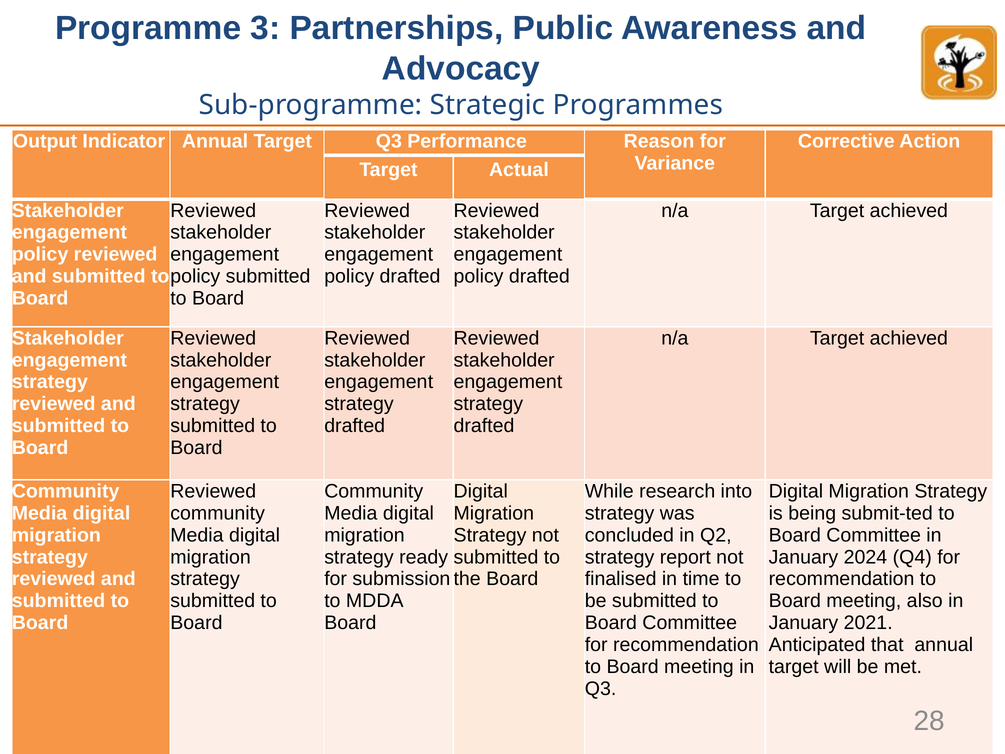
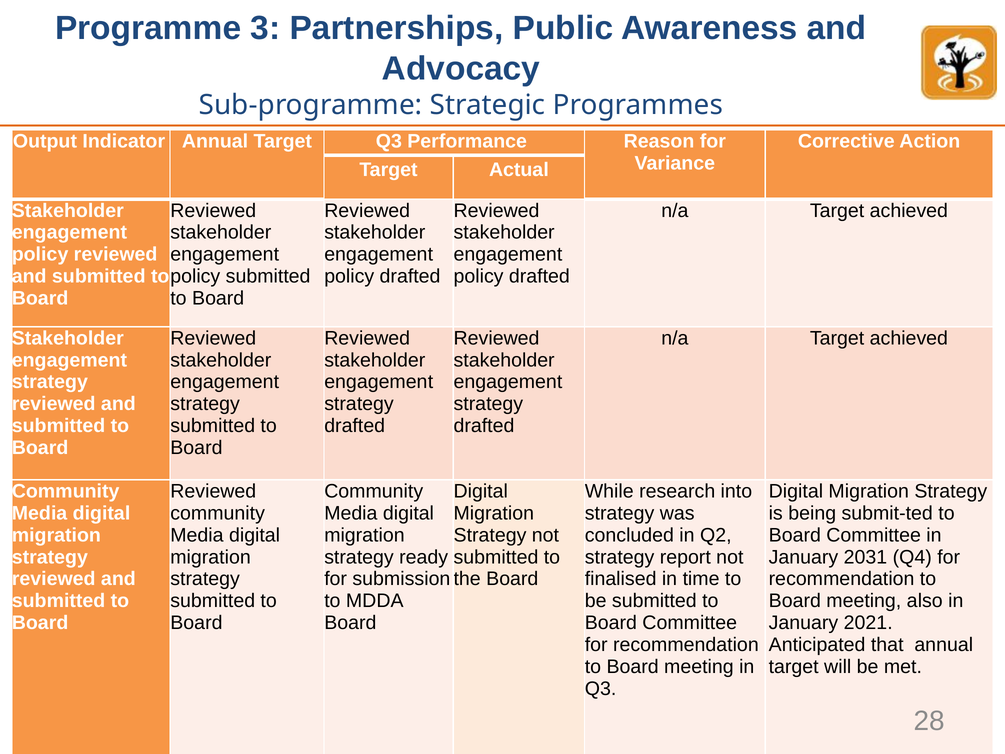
2024: 2024 -> 2031
